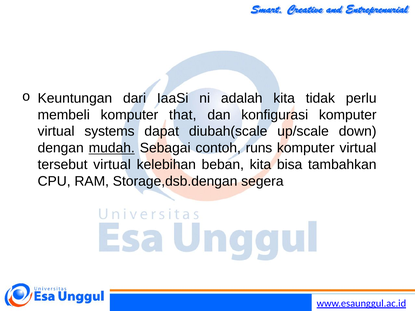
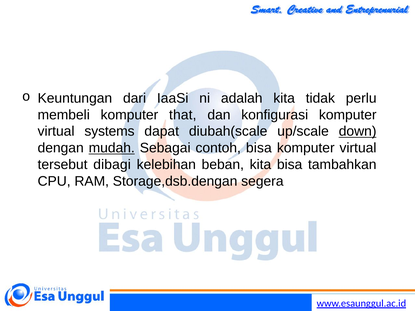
down underline: none -> present
contoh runs: runs -> bisa
tersebut virtual: virtual -> dibagi
